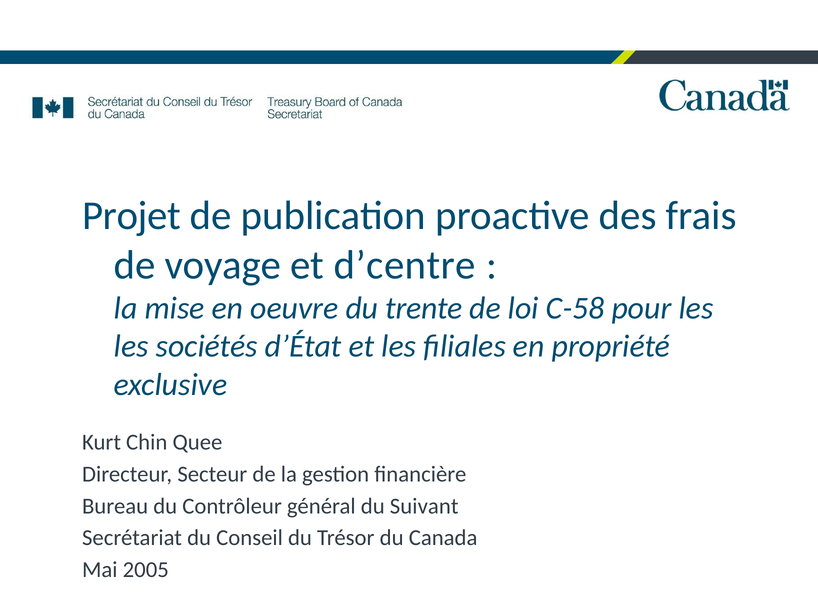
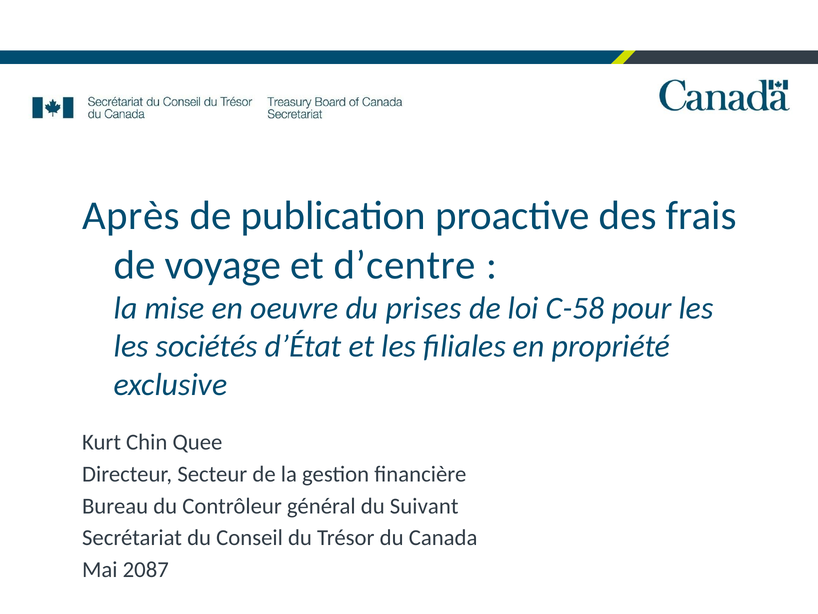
Projet: Projet -> Après
trente: trente -> prises
2005: 2005 -> 2087
